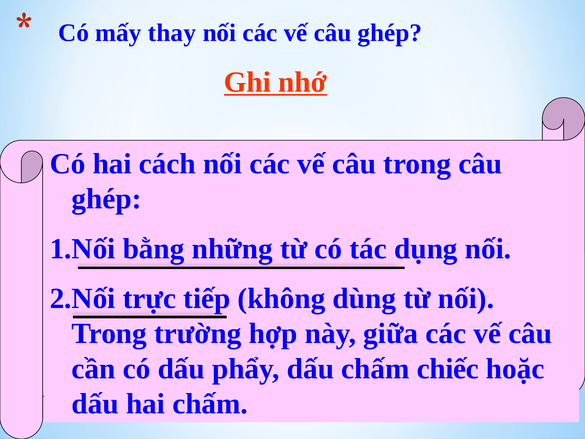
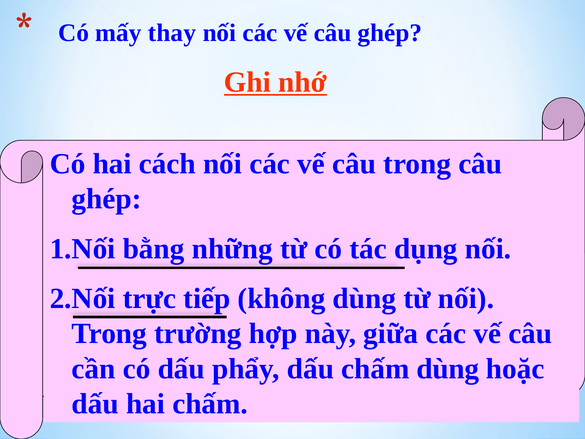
chấm chiếc: chiếc -> dùng
